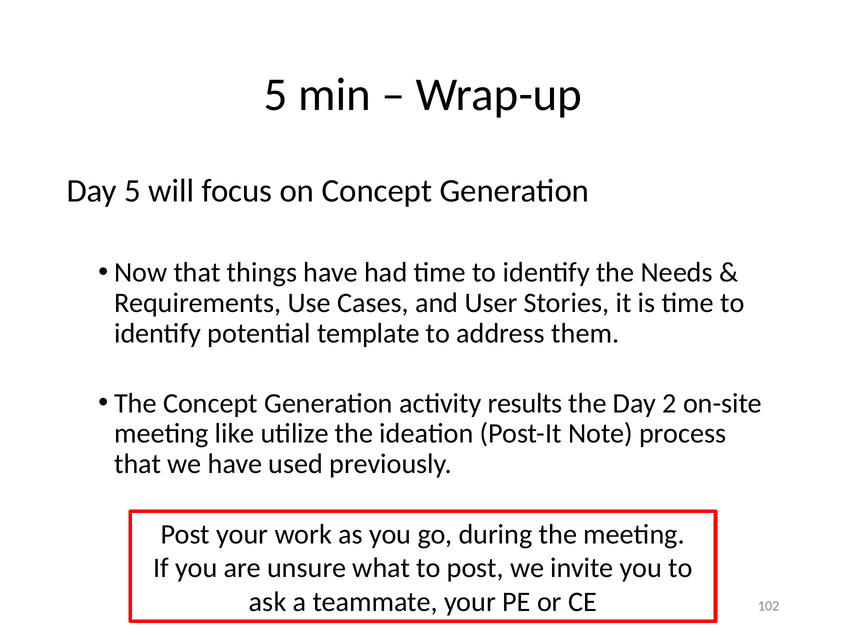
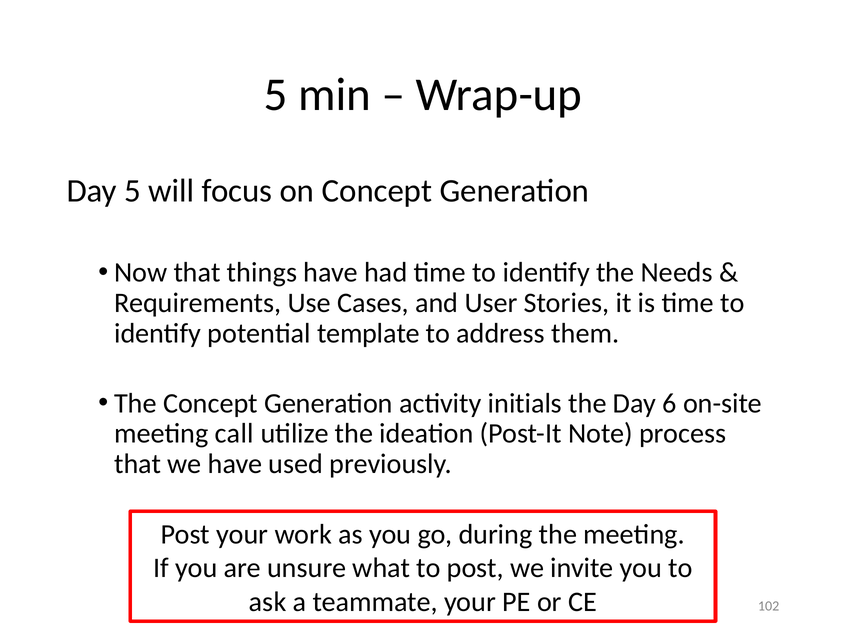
results: results -> initials
2: 2 -> 6
like: like -> call
